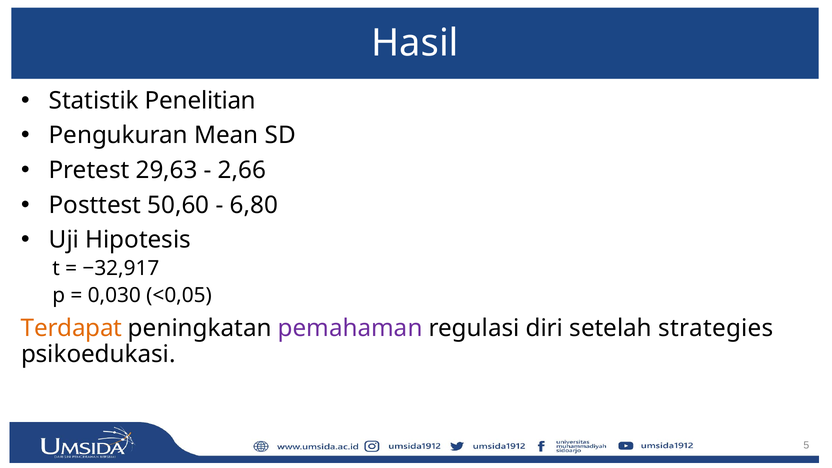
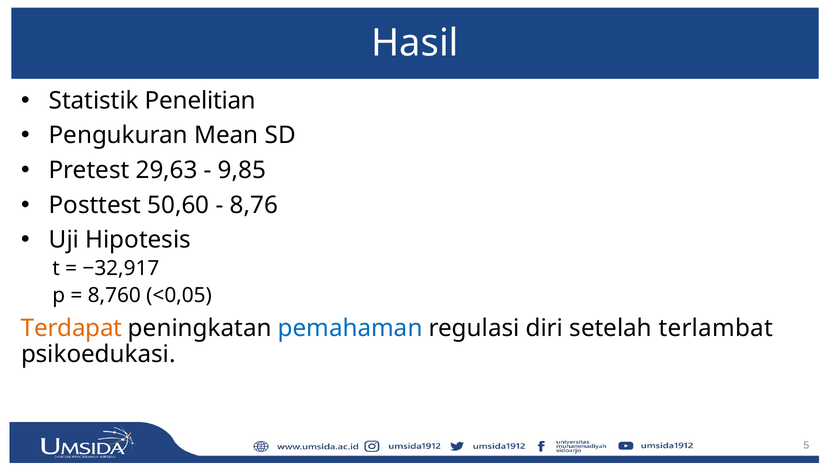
2,66: 2,66 -> 9,85
6,80: 6,80 -> 8,76
0,030: 0,030 -> 8,760
pemahaman colour: purple -> blue
strategies: strategies -> terlambat
